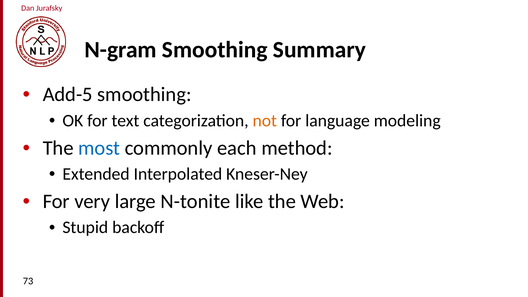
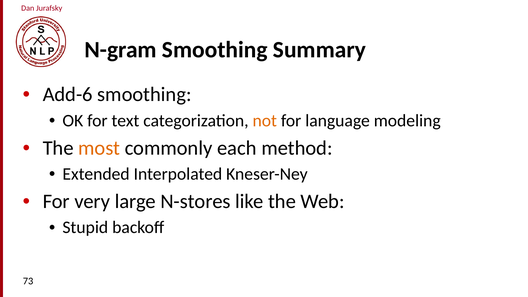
Add-5: Add-5 -> Add-6
most colour: blue -> orange
N-tonite: N-tonite -> N-stores
